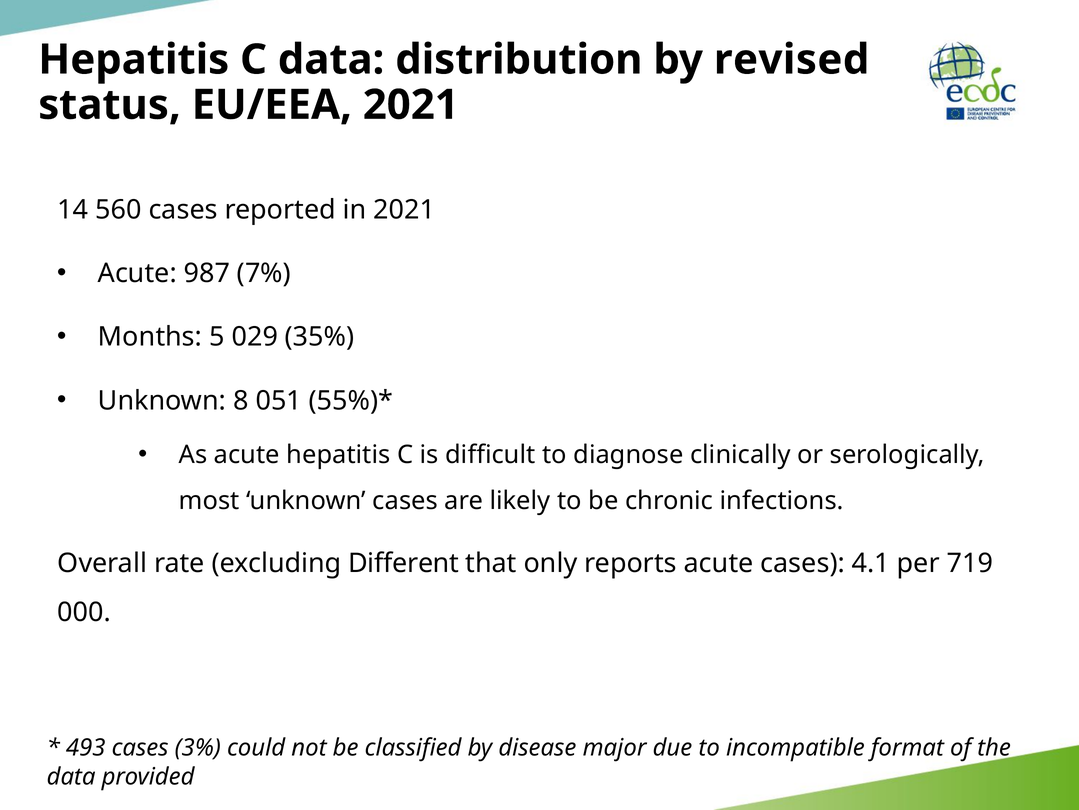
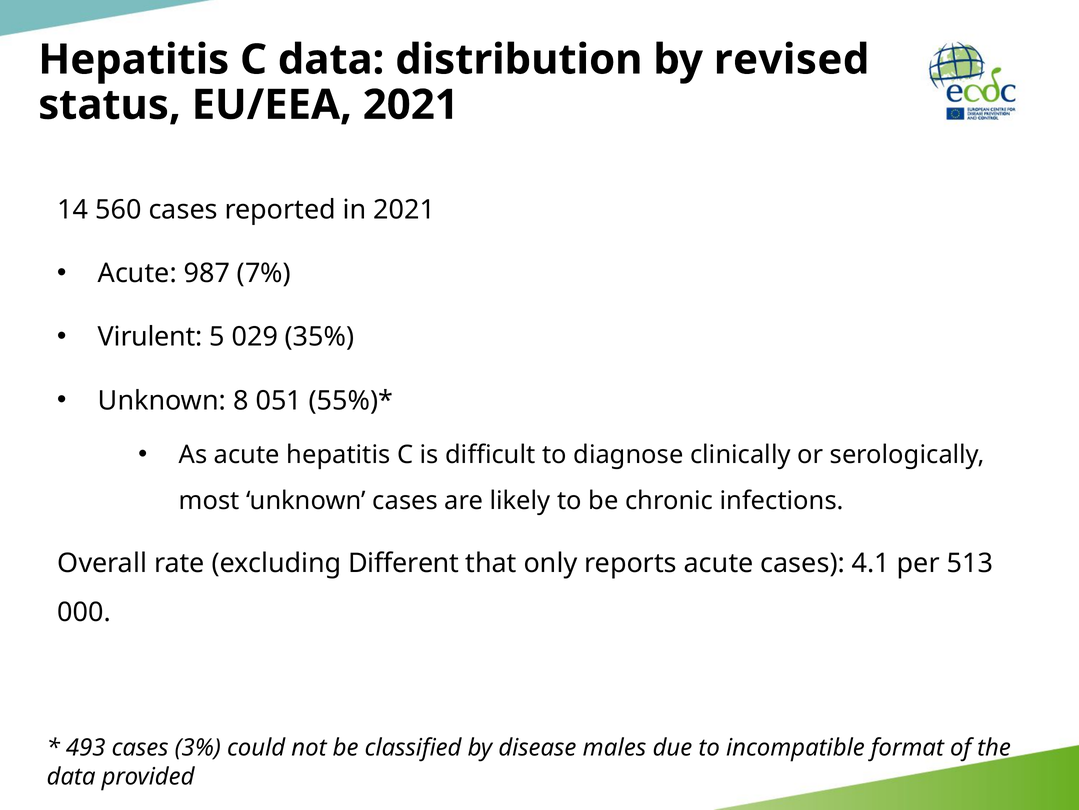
Months: Months -> Virulent
719: 719 -> 513
major: major -> males
